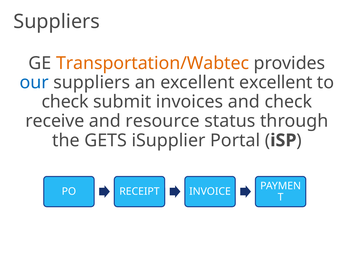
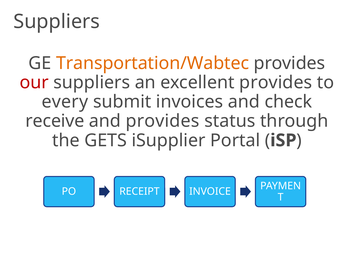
our colour: blue -> red
excellent excellent: excellent -> provides
check at (65, 102): check -> every
and resource: resource -> provides
